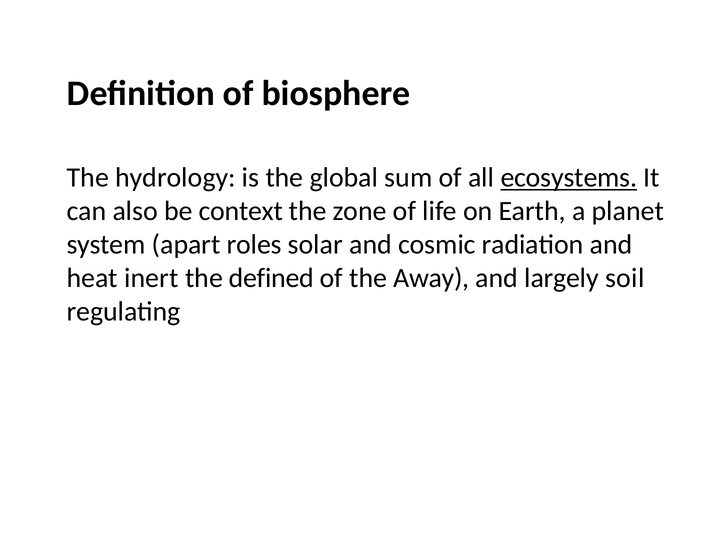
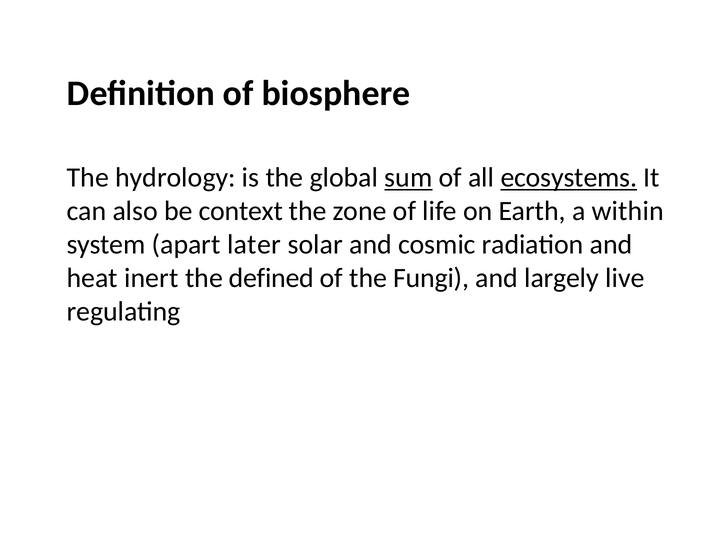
sum underline: none -> present
planet: planet -> within
roles: roles -> later
Away: Away -> Fungi
soil: soil -> live
